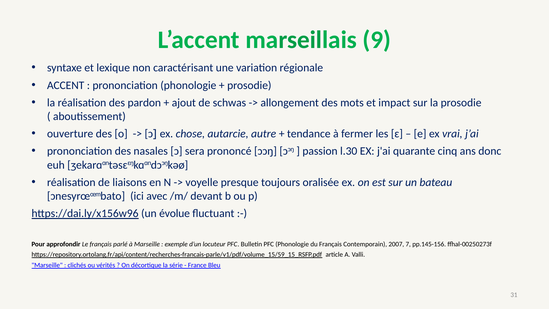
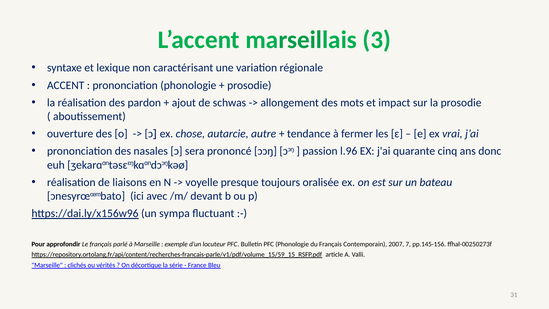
9: 9 -> 3
l.30: l.30 -> l.96
évolue: évolue -> sympa
